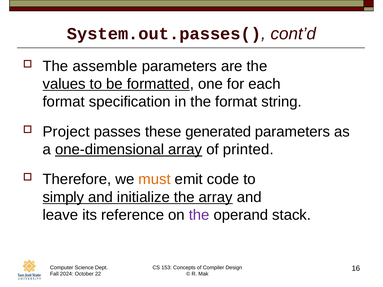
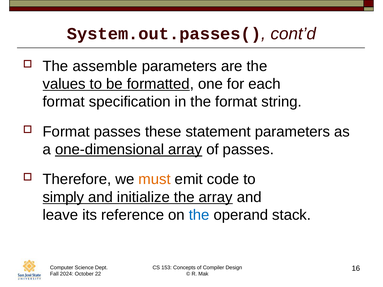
Project at (66, 132): Project -> Format
generated: generated -> statement
of printed: printed -> passes
the at (199, 215) colour: purple -> blue
